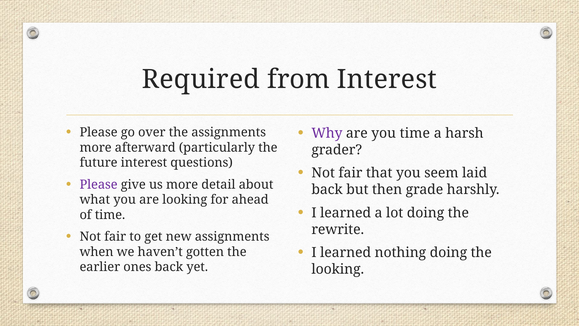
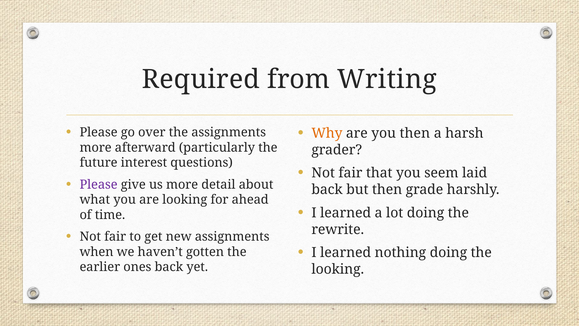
from Interest: Interest -> Writing
Why colour: purple -> orange
you time: time -> then
